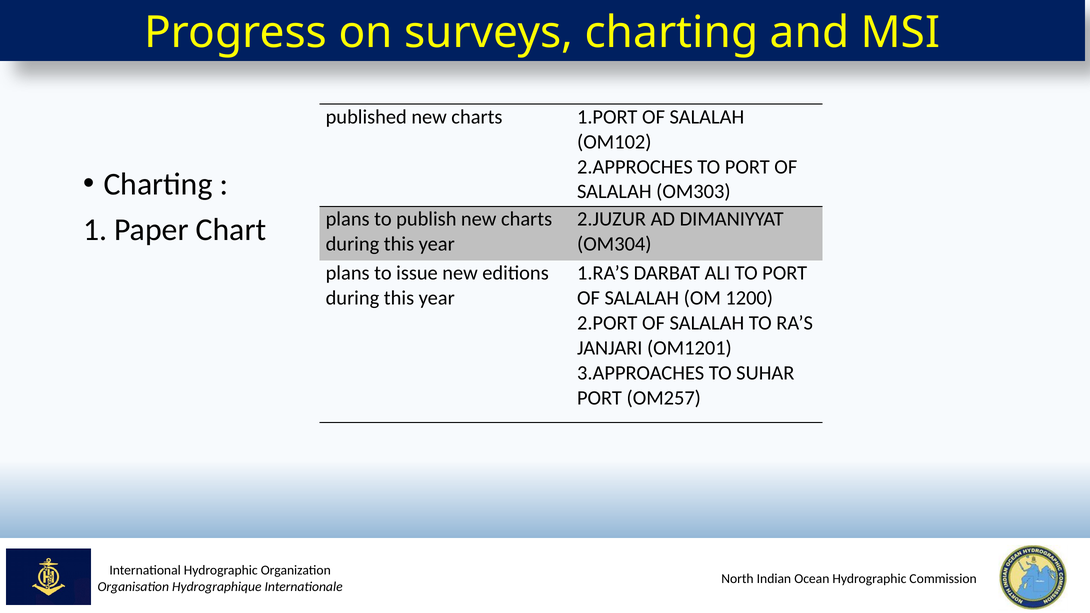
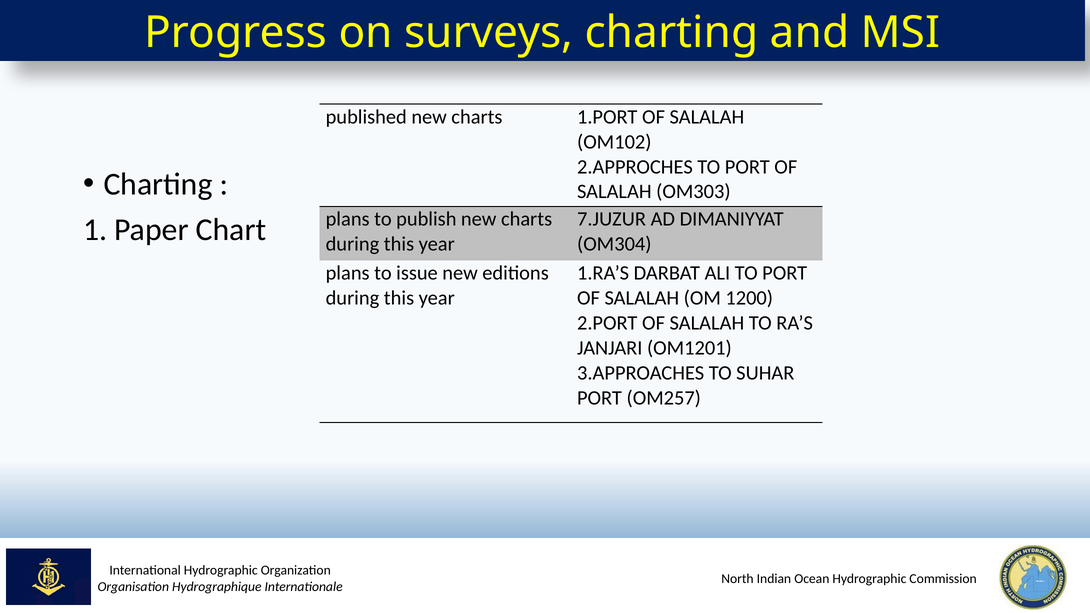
2.JUZUR: 2.JUZUR -> 7.JUZUR
